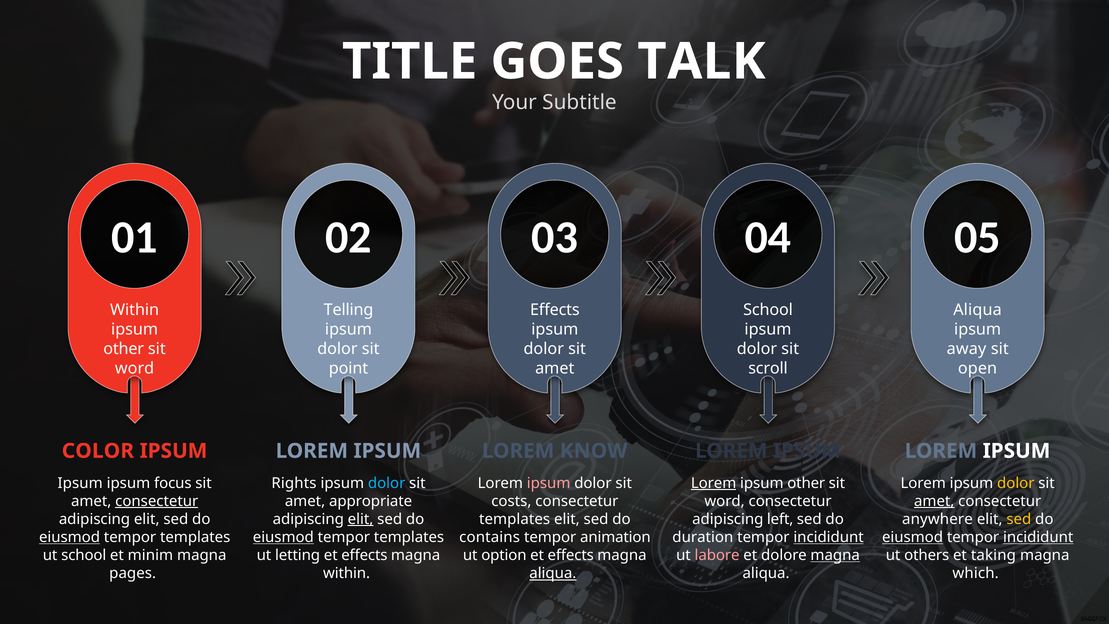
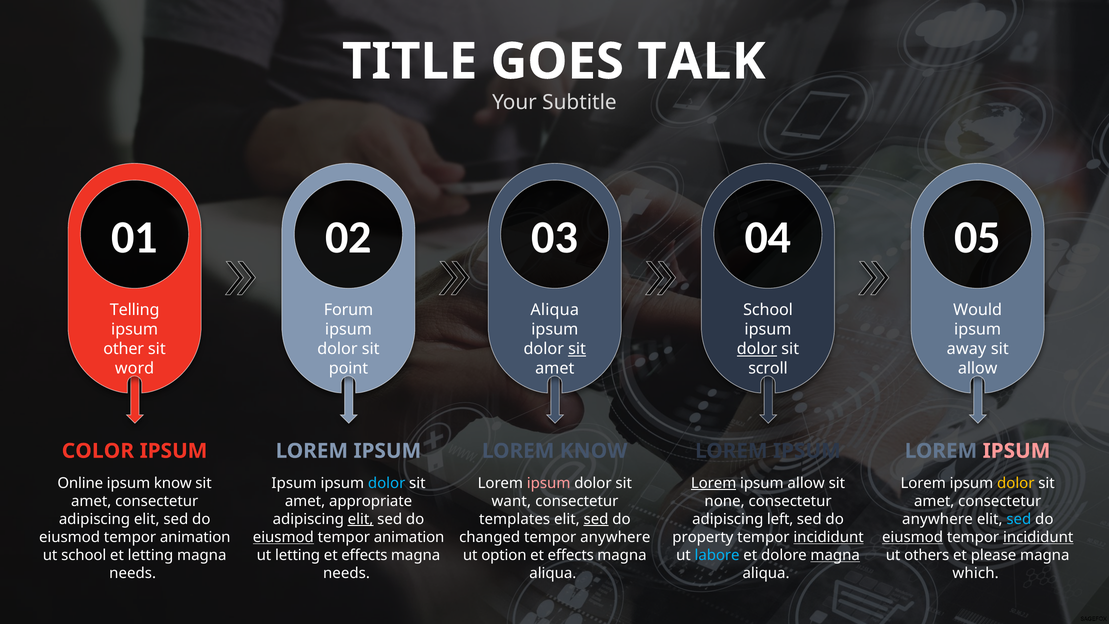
Within at (135, 310): Within -> Telling
Telling: Telling -> Forum
Effects at (555, 310): Effects -> Aliqua
Aliqua at (978, 310): Aliqua -> Would
sit at (577, 349) underline: none -> present
dolor at (757, 349) underline: none -> present
open at (978, 368): open -> allow
IPSUM at (1017, 451) colour: white -> pink
Ipsum at (80, 483): Ipsum -> Online
ipsum focus: focus -> know
Rights at (294, 483): Rights -> Ipsum
other at (806, 483): other -> allow
consectetur at (157, 501) underline: present -> none
costs: costs -> want
word at (725, 501): word -> none
amet at (934, 501) underline: present -> none
sed at (596, 519) underline: none -> present
sed at (1019, 519) colour: yellow -> light blue
eiusmod at (70, 537) underline: present -> none
templates at (195, 537): templates -> animation
templates at (409, 537): templates -> animation
contains: contains -> changed
tempor animation: animation -> anywhere
duration: duration -> property
et minim: minim -> letting
labore colour: pink -> light blue
taking: taking -> please
pages at (133, 573): pages -> needs
within at (347, 573): within -> needs
aliqua at (553, 573) underline: present -> none
